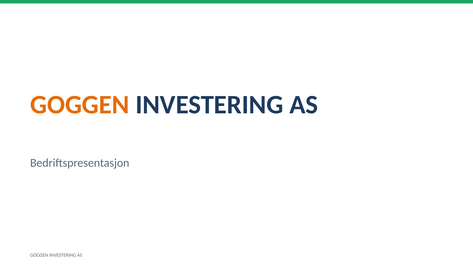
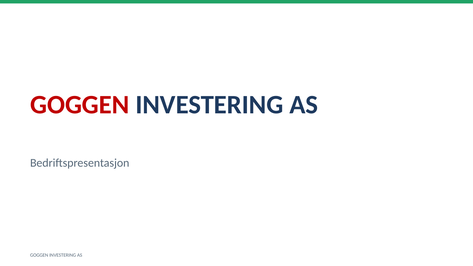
GOGGEN at (80, 105) colour: orange -> red
